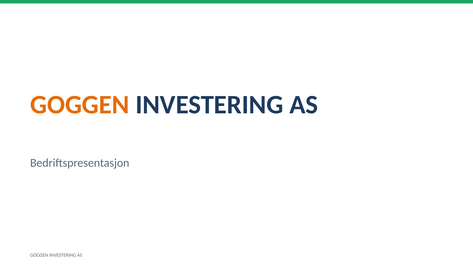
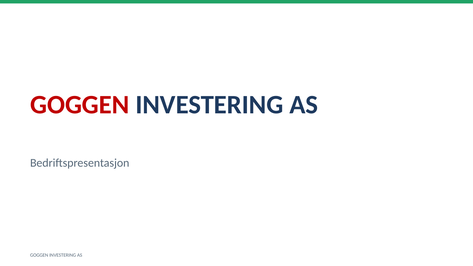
GOGGEN at (80, 105) colour: orange -> red
